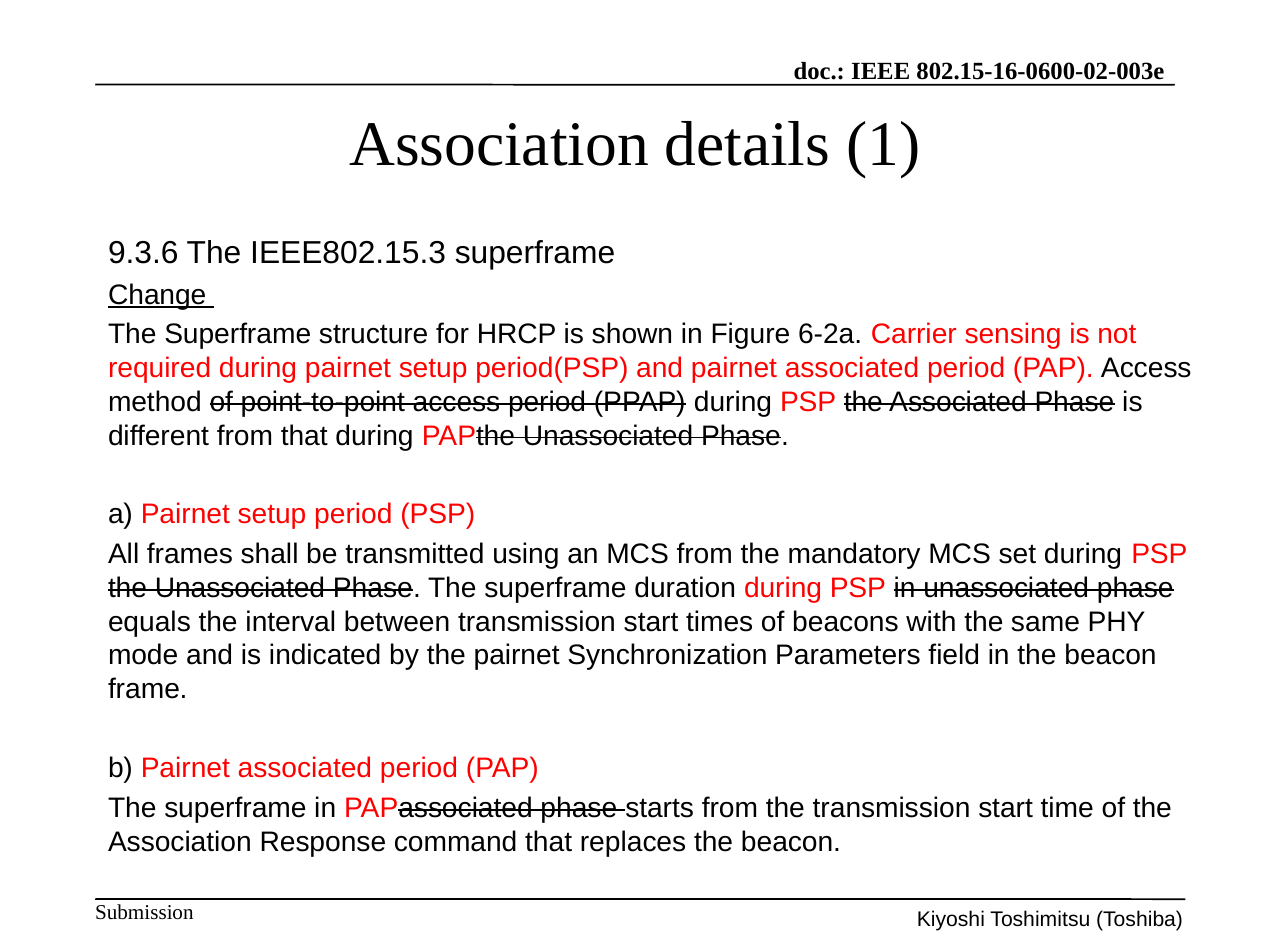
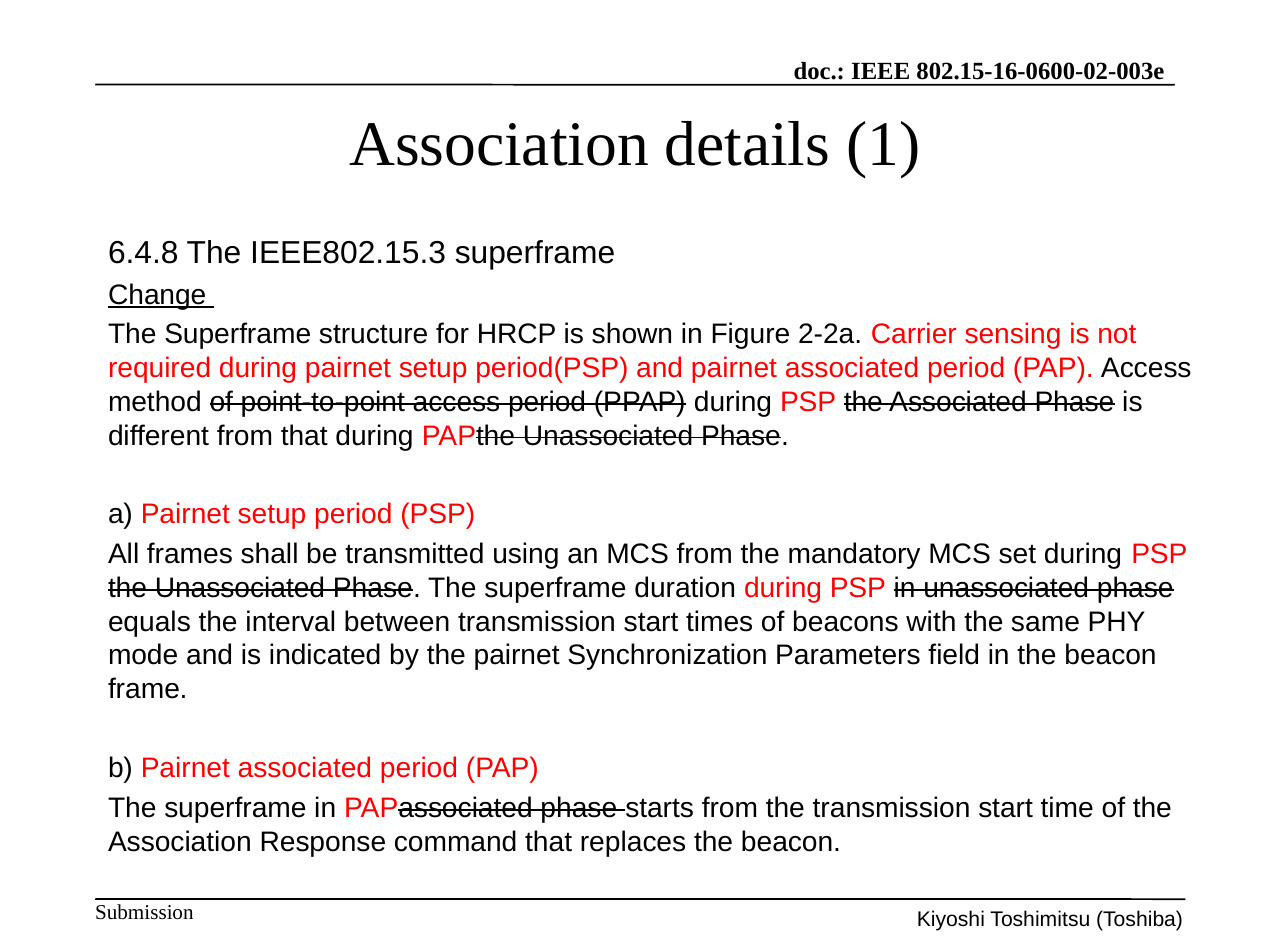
9.3.6: 9.3.6 -> 6.4.8
6-2a: 6-2a -> 2-2a
